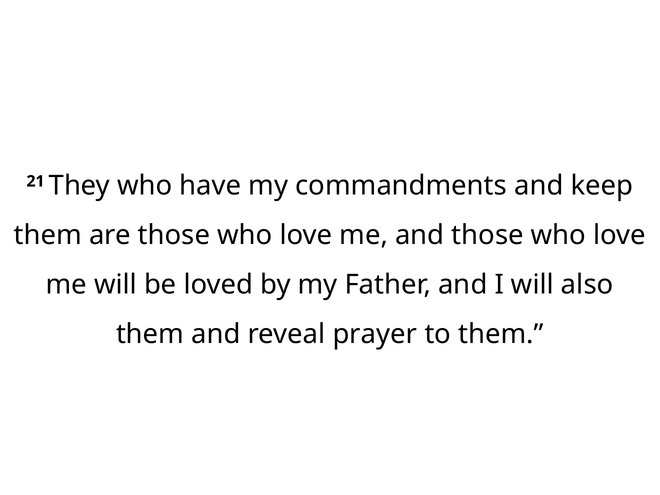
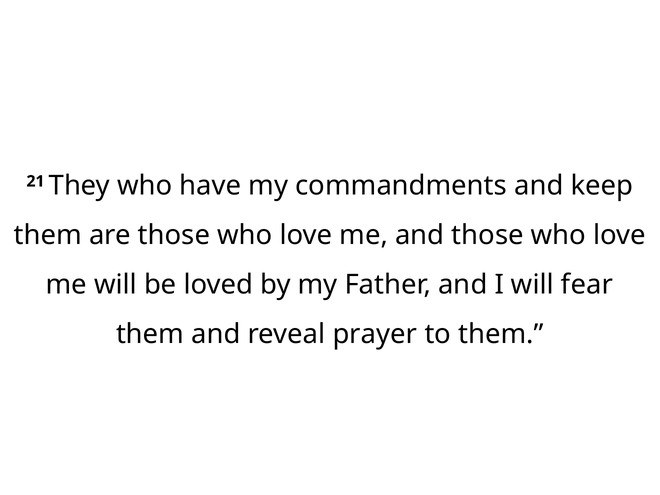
also: also -> fear
